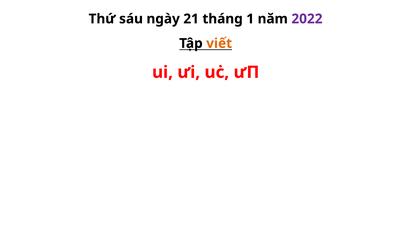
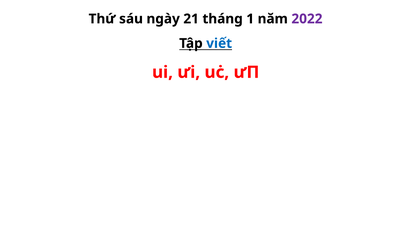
viết colour: orange -> blue
